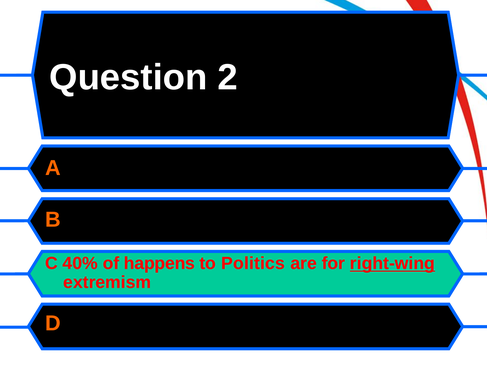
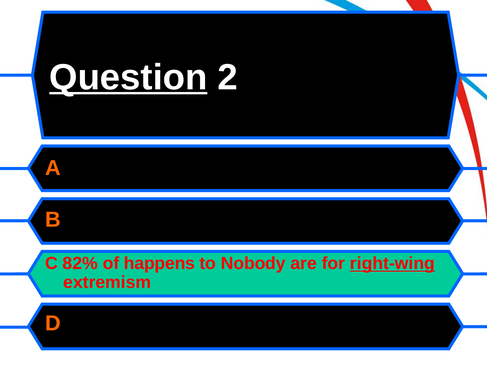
Question underline: none -> present
40%: 40% -> 82%
Politics: Politics -> Nobody
